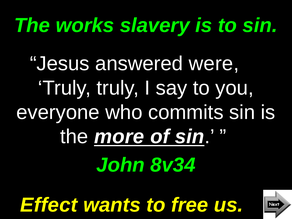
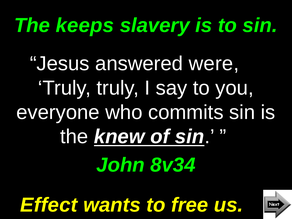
works: works -> keeps
more: more -> knew
